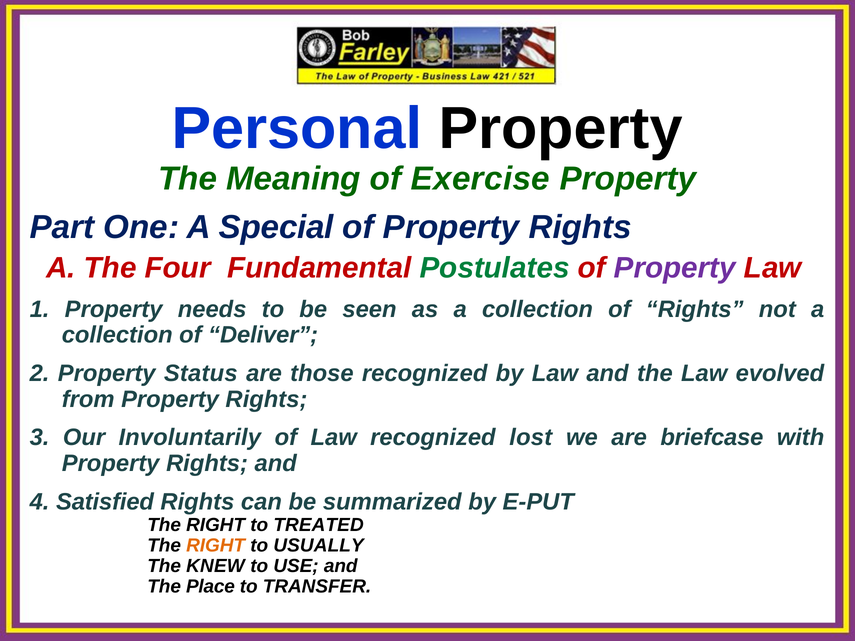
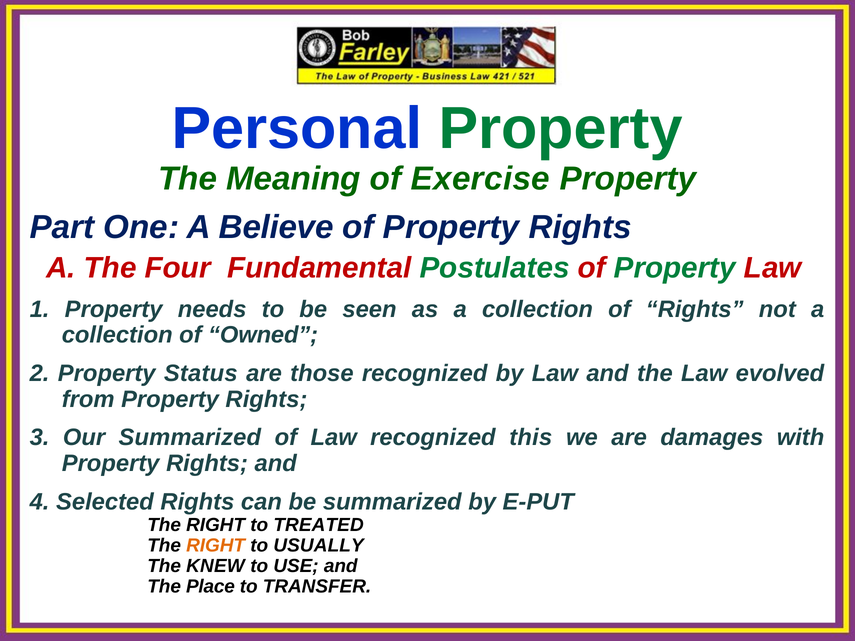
Property at (561, 129) colour: black -> green
Special: Special -> Believe
Property at (675, 268) colour: purple -> green
Deliver: Deliver -> Owned
Our Involuntarily: Involuntarily -> Summarized
lost: lost -> this
briefcase: briefcase -> damages
Satisfied: Satisfied -> Selected
